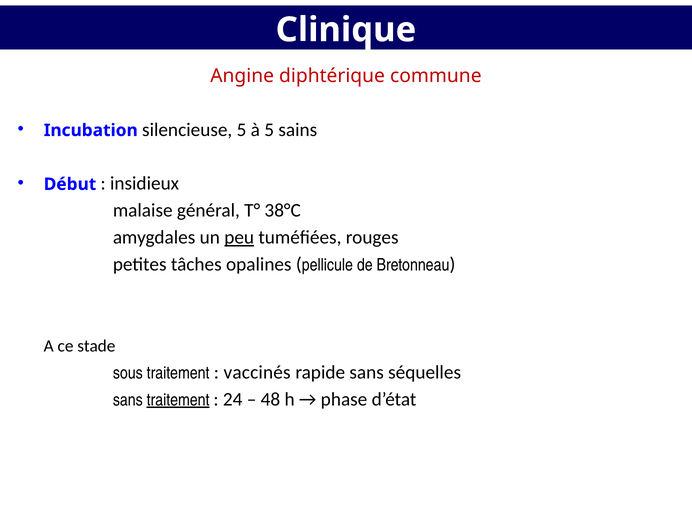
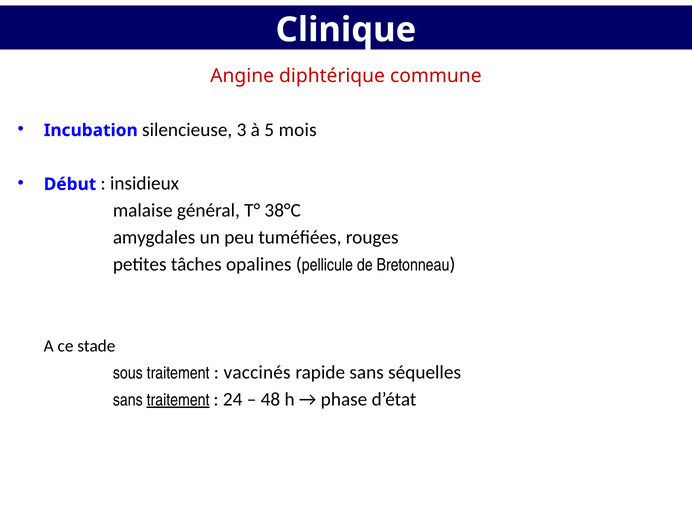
silencieuse 5: 5 -> 3
sains: sains -> mois
peu underline: present -> none
